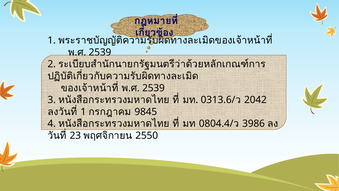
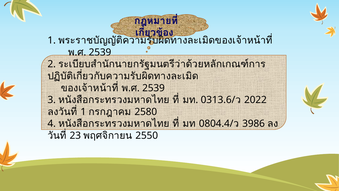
2042: 2042 -> 2022
9845: 9845 -> 2580
